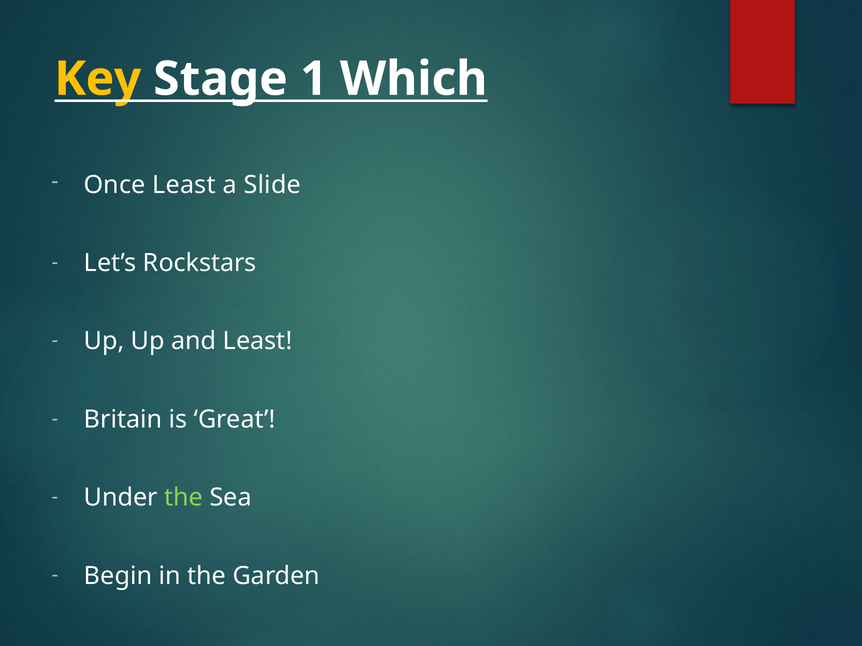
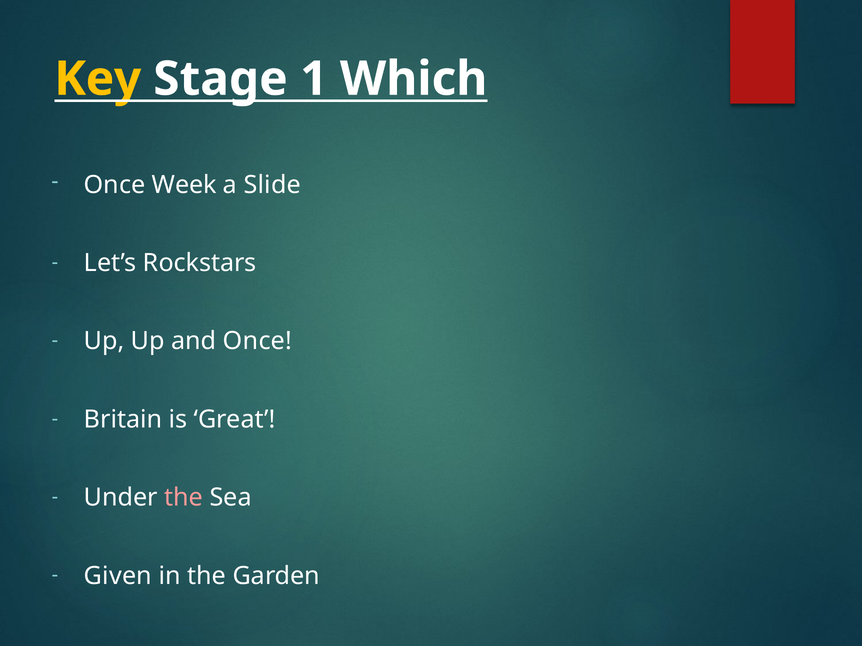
Once Least: Least -> Week
and Least: Least -> Once
the at (184, 498) colour: light green -> pink
Begin: Begin -> Given
